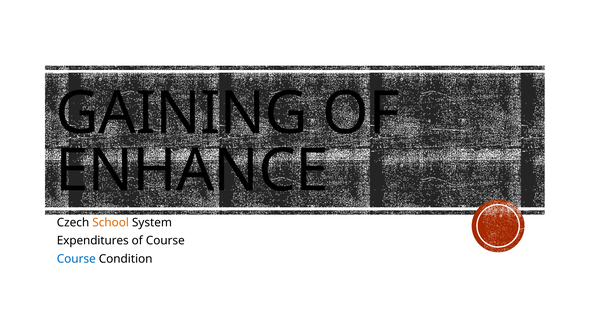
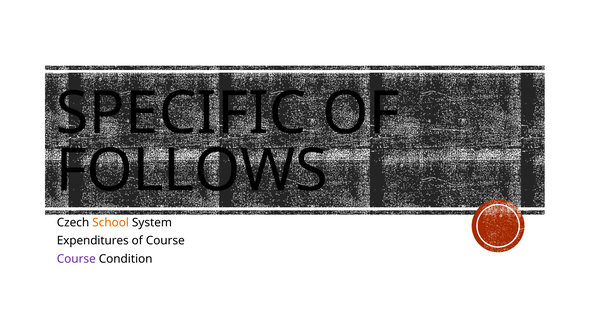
GAINING: GAINING -> SPECIFIC
ENHANCE: ENHANCE -> FOLLOWS
Course at (76, 258) colour: blue -> purple
